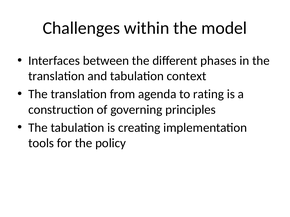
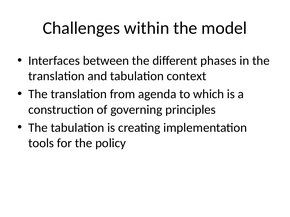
rating: rating -> which
